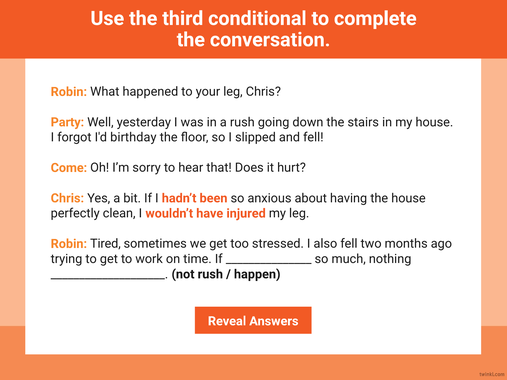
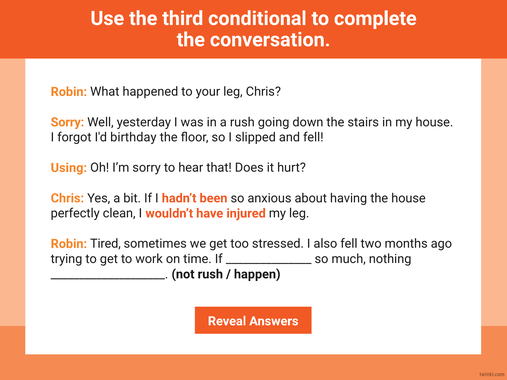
Party at (67, 122): Party -> Sorry
Come: Come -> Using
